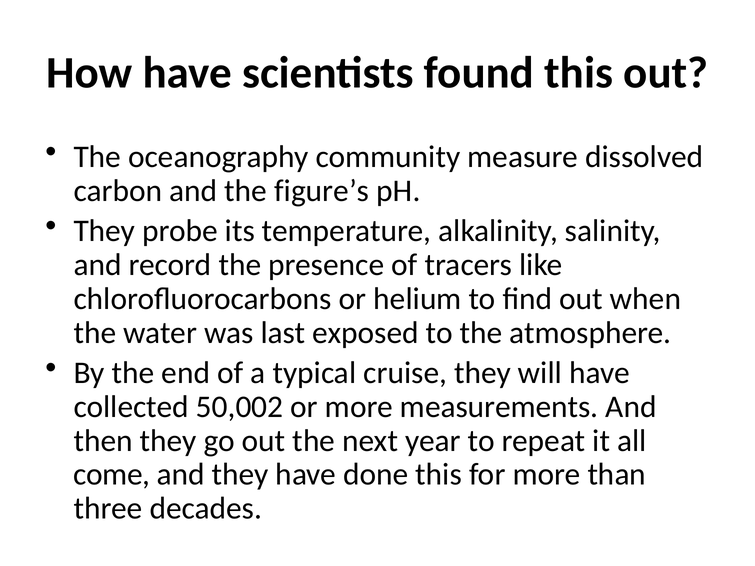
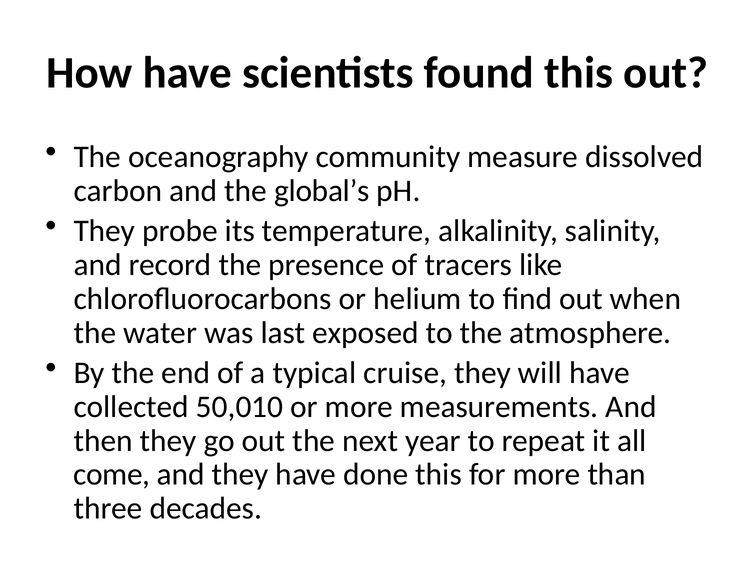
figure’s: figure’s -> global’s
50,002: 50,002 -> 50,010
